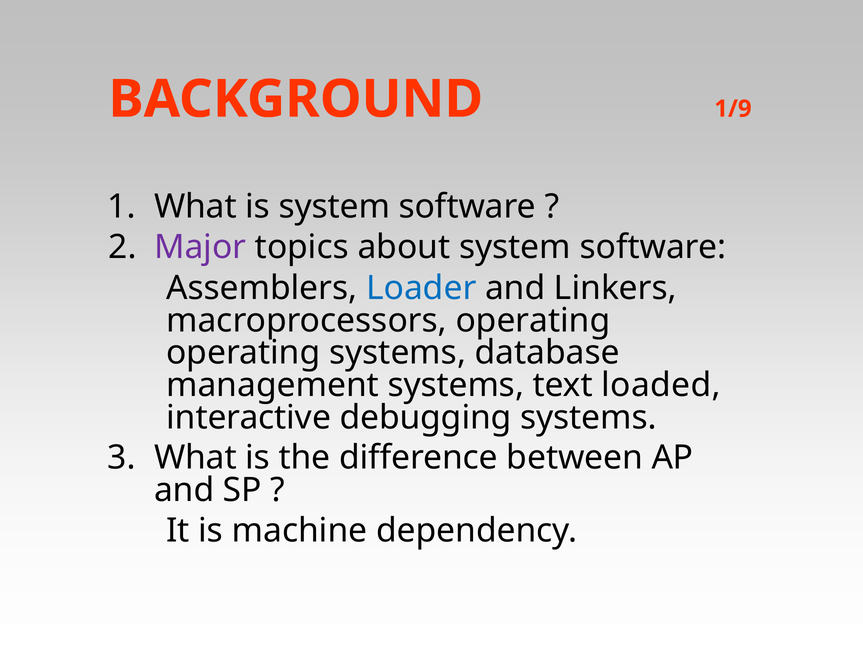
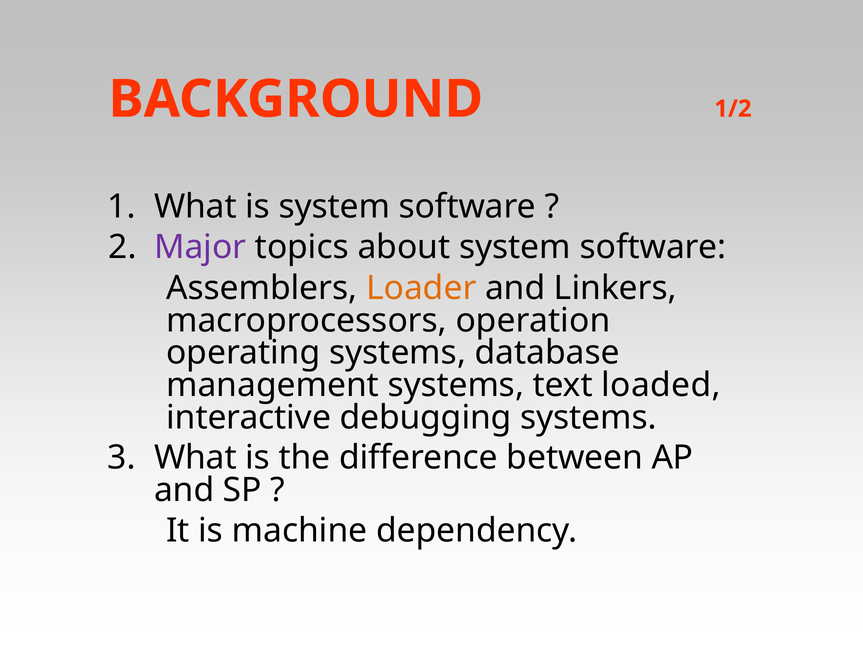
1/9: 1/9 -> 1/2
Loader colour: blue -> orange
macroprocessors operating: operating -> operation
